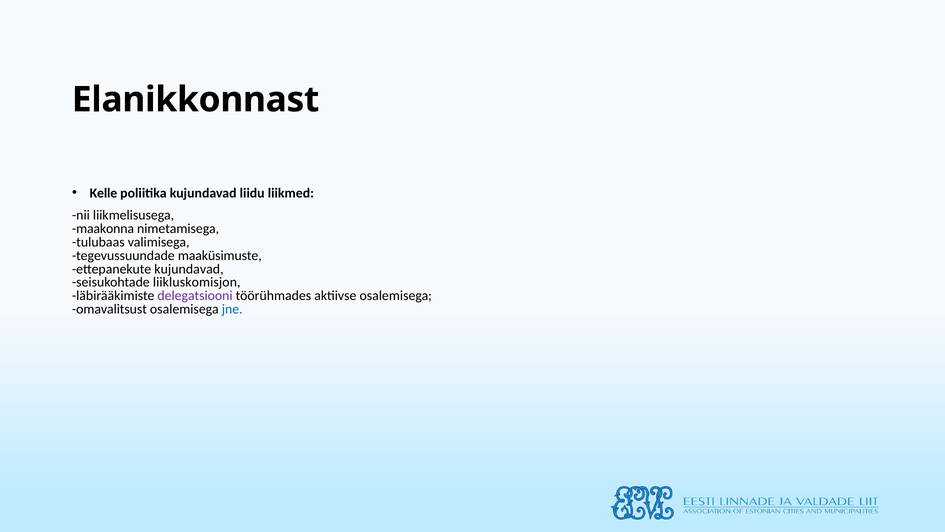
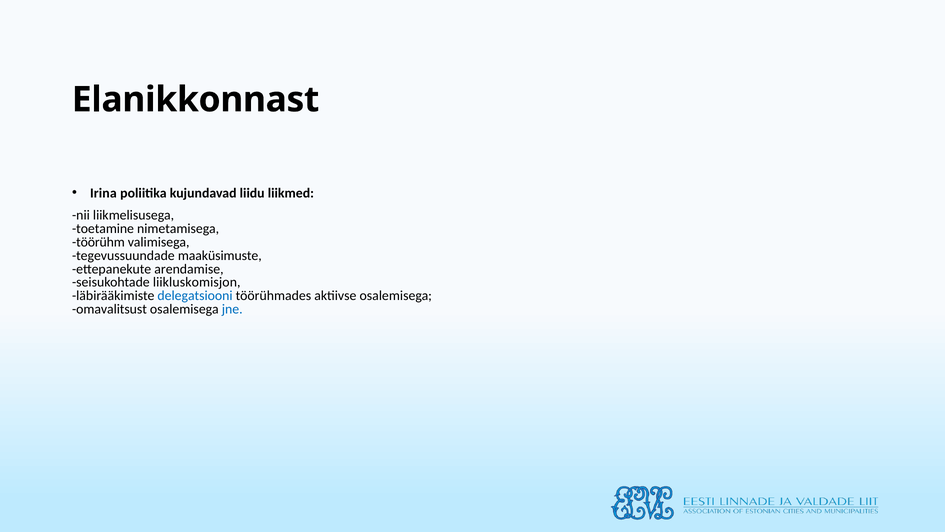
Kelle: Kelle -> Irina
maakonna: maakonna -> toetamine
tulubaas: tulubaas -> töörühm
ettepanekute kujundavad: kujundavad -> arendamise
delegatsiooni colour: purple -> blue
